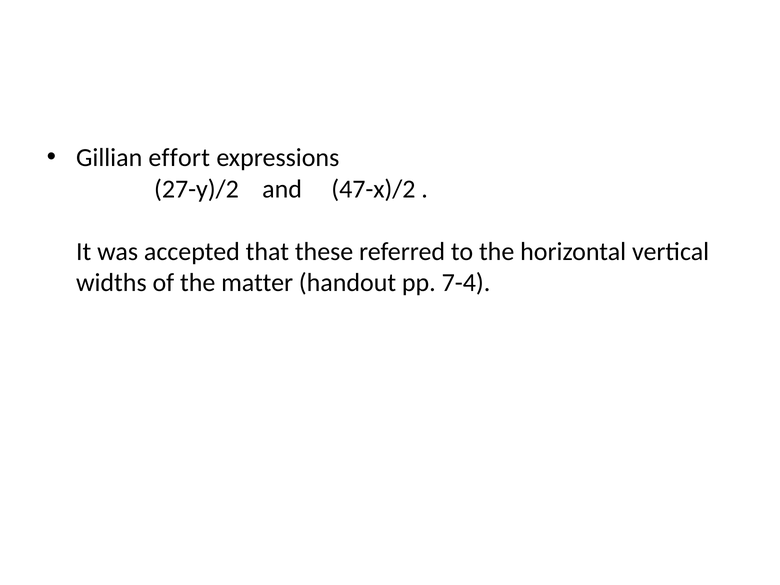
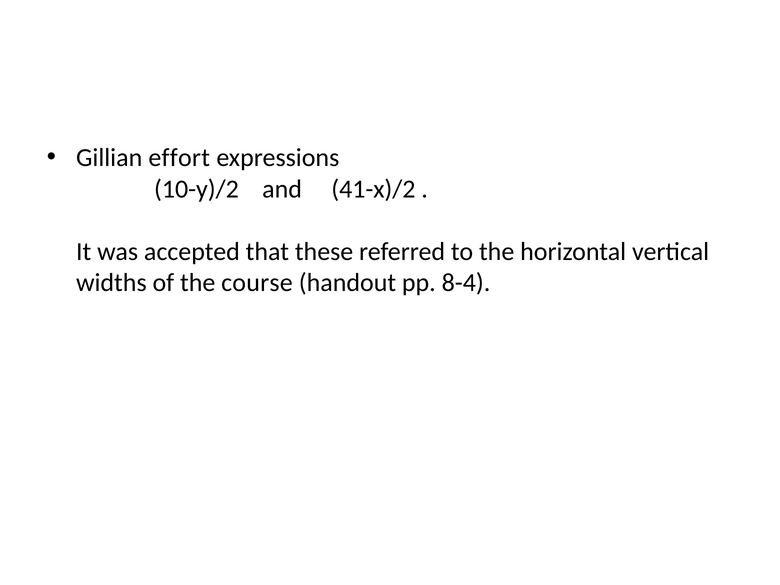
27-y)/2: 27-y)/2 -> 10-y)/2
47-x)/2: 47-x)/2 -> 41-x)/2
matter: matter -> course
7-4: 7-4 -> 8-4
